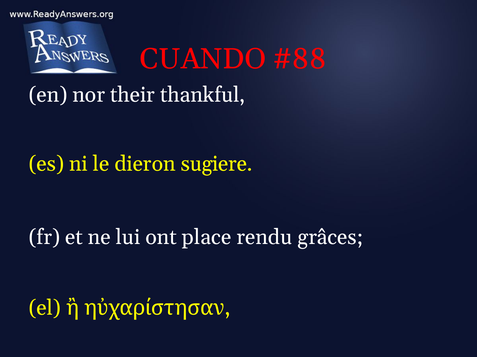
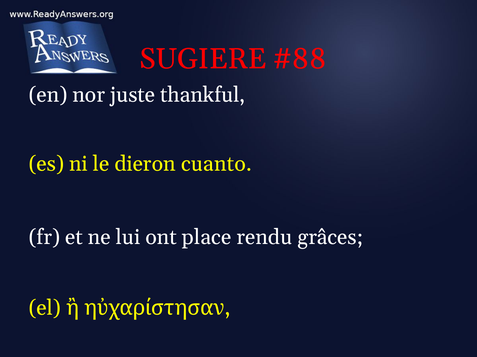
CUANDO: CUANDO -> SUGIERE
their: their -> juste
sugiere: sugiere -> cuanto
